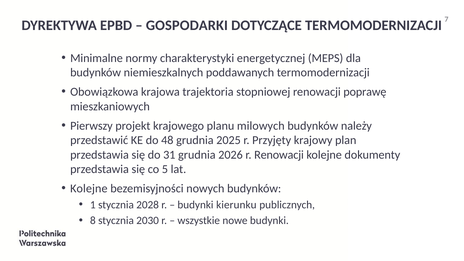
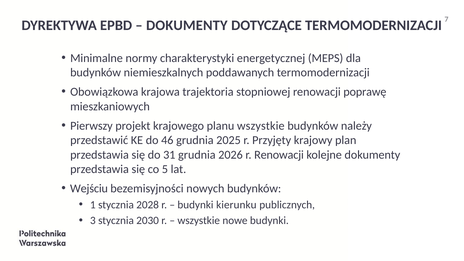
GOSPODARKI at (187, 25): GOSPODARKI -> DOKUMENTY
planu milowych: milowych -> wszystkie
48: 48 -> 46
Kolejne at (89, 189): Kolejne -> Wejściu
8: 8 -> 3
